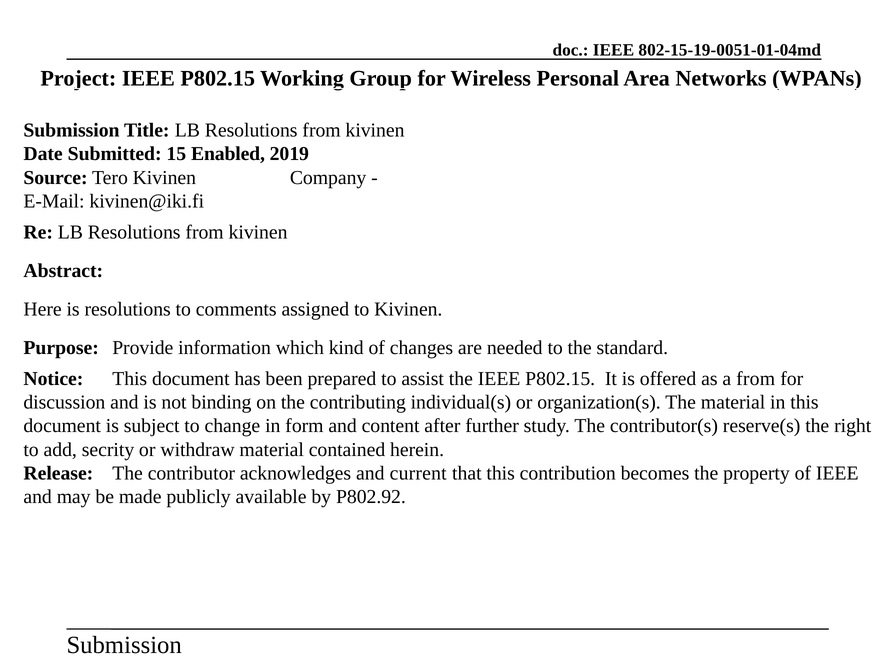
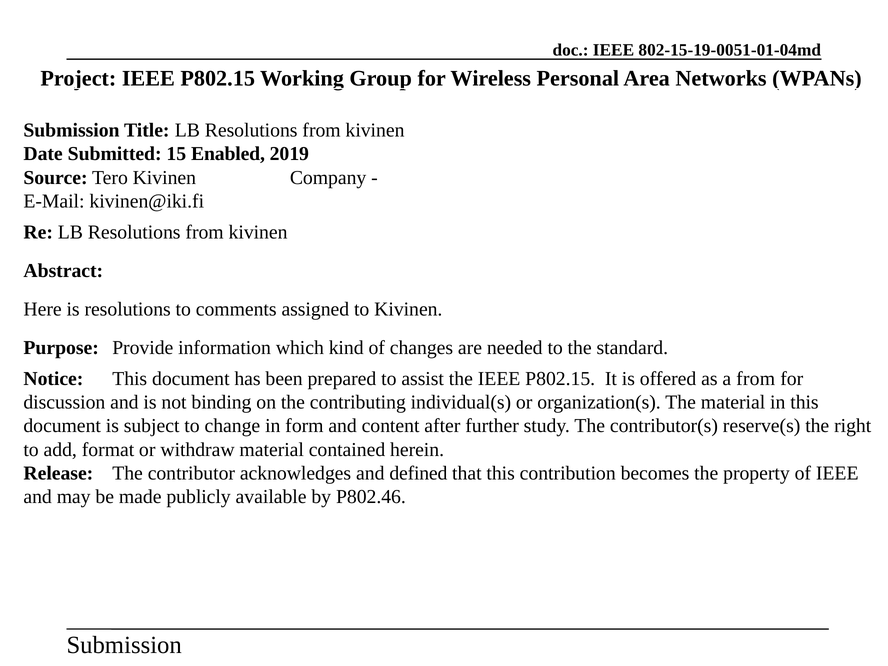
secrity: secrity -> format
current: current -> defined
P802.92: P802.92 -> P802.46
